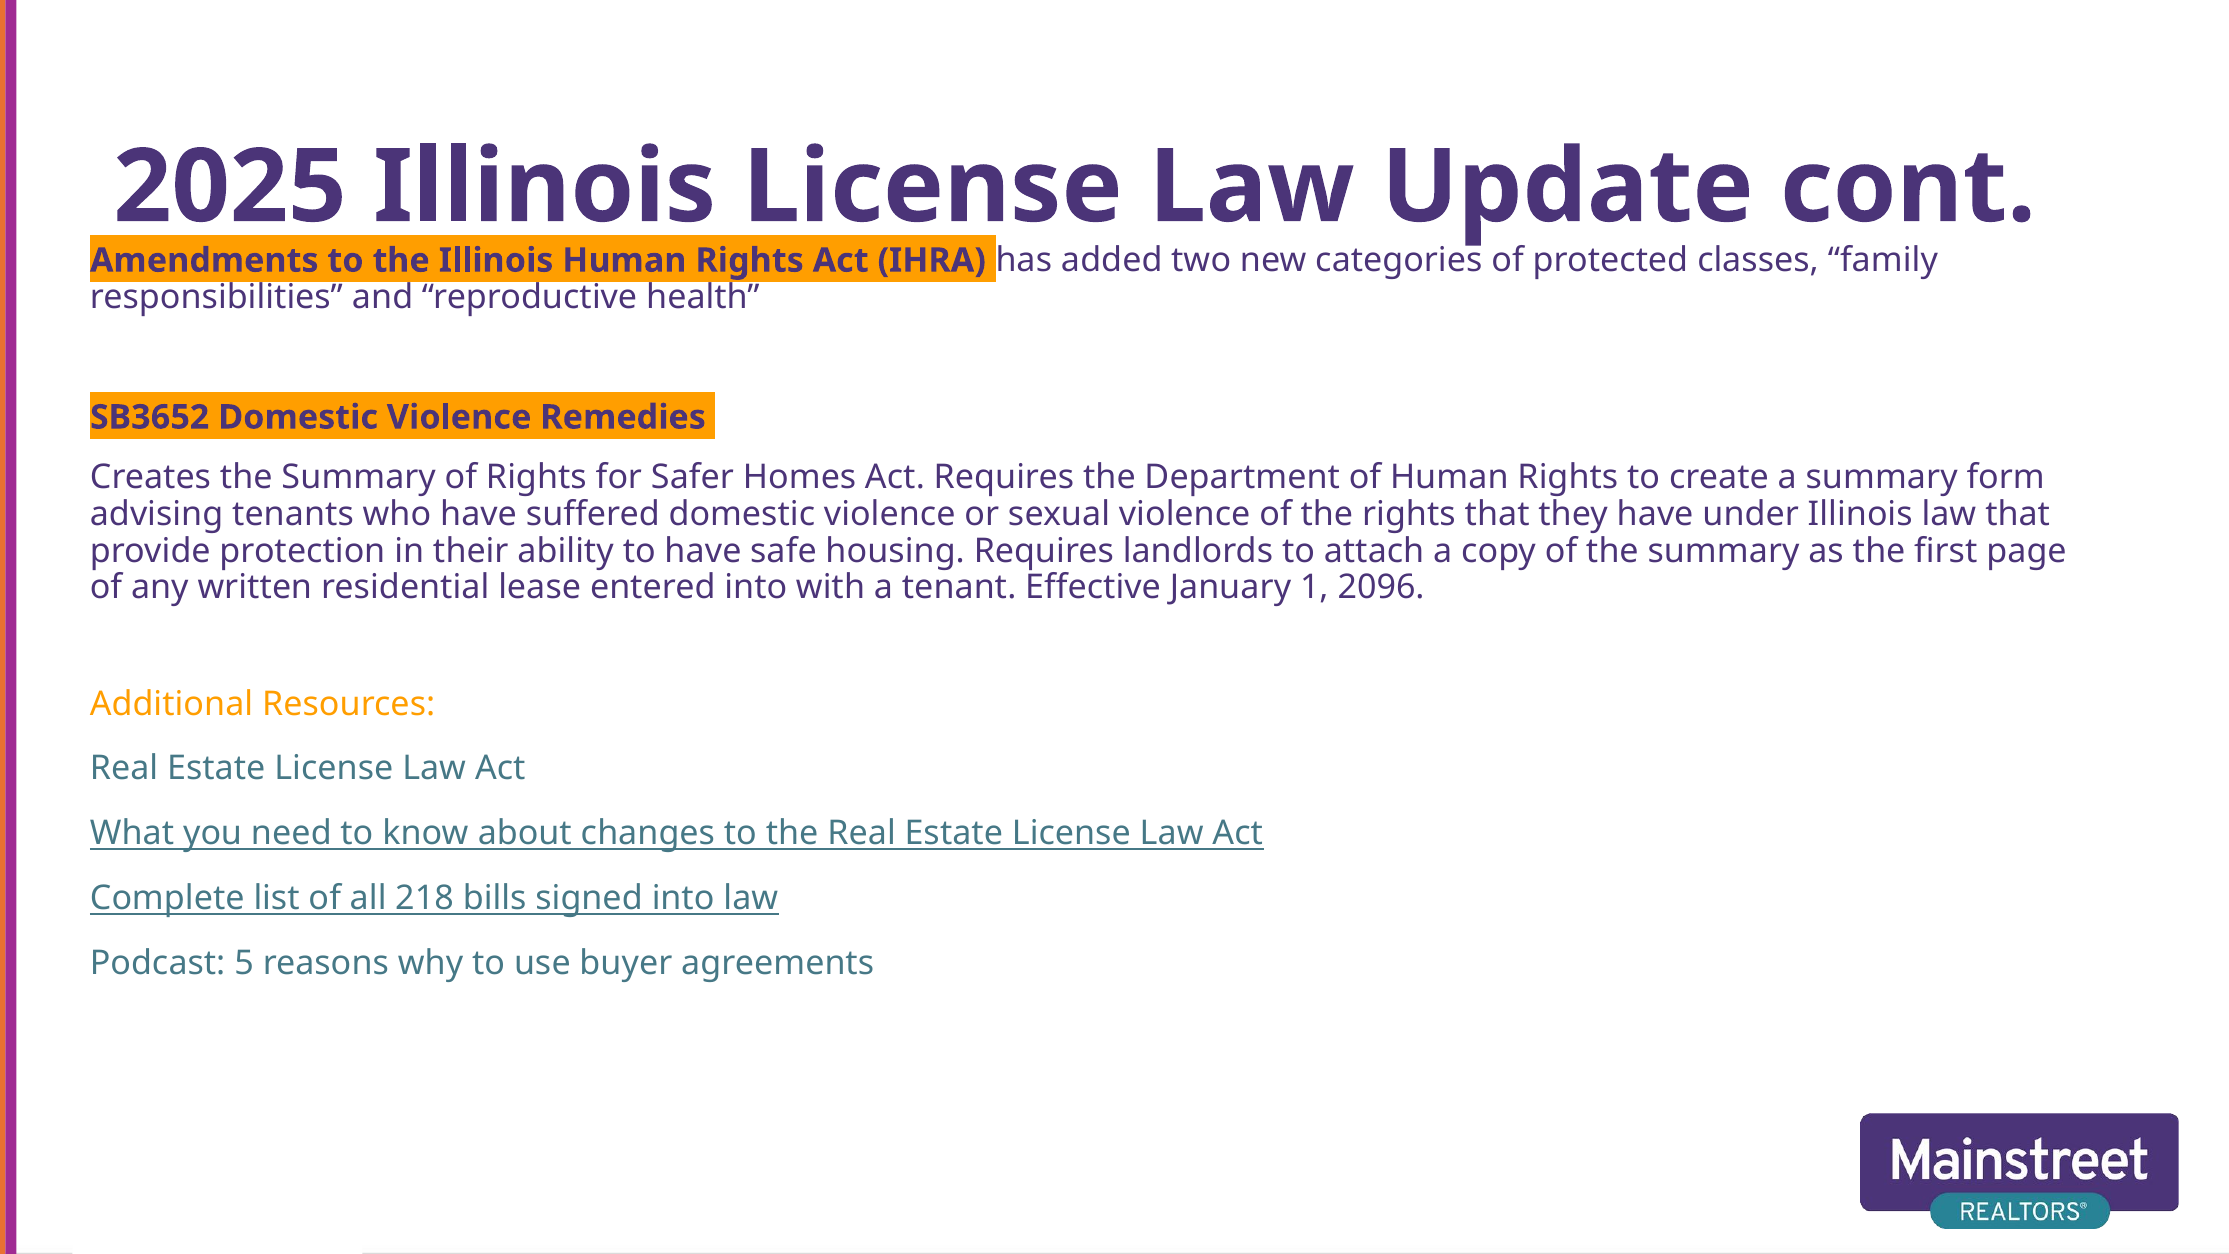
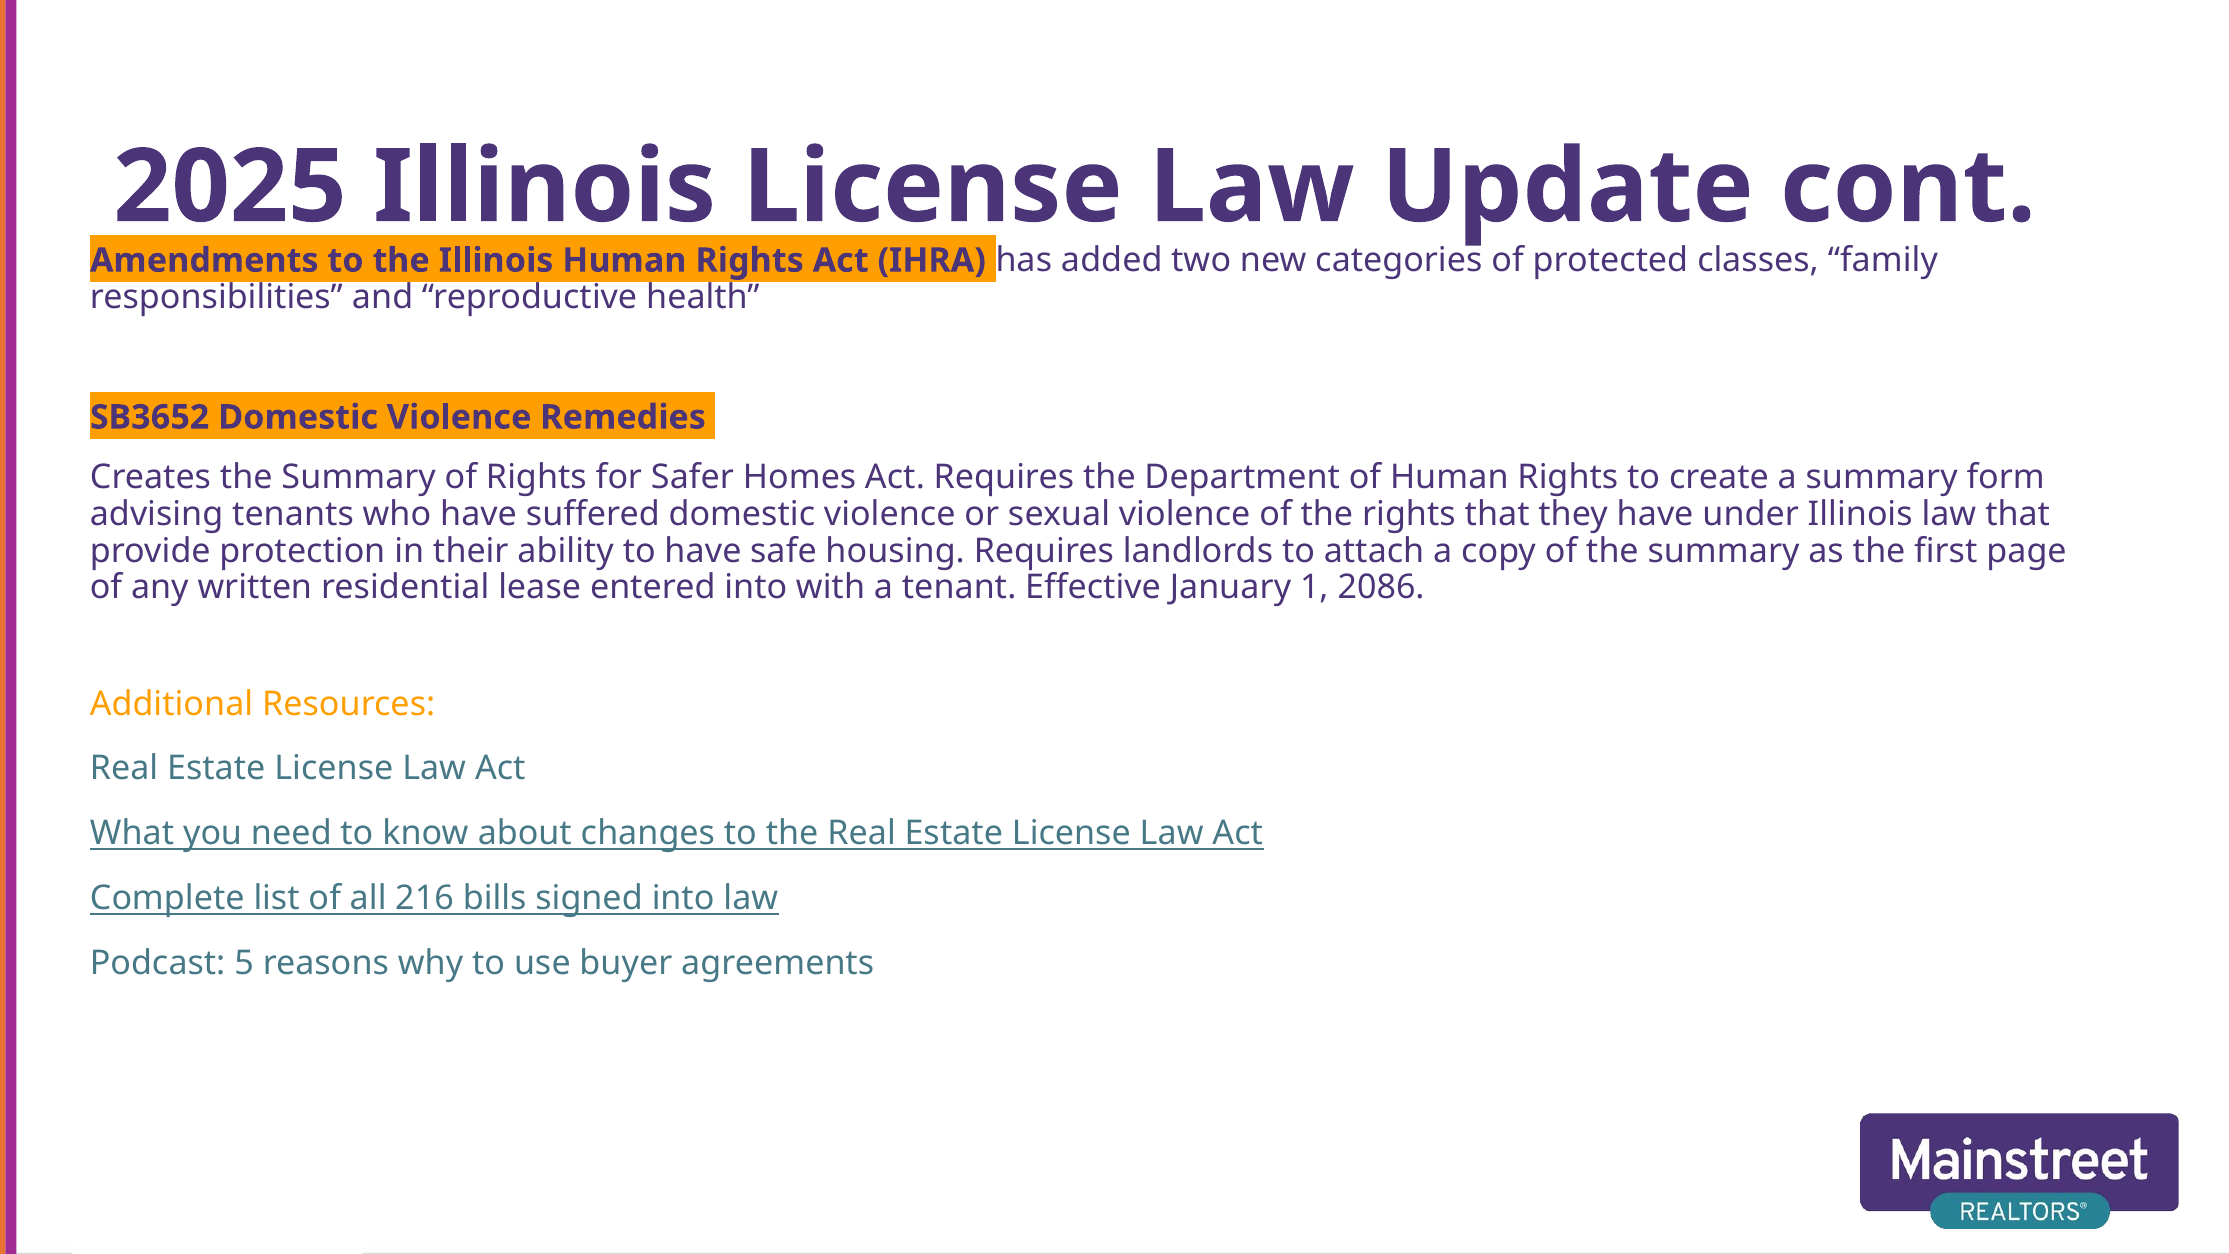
2096: 2096 -> 2086
218: 218 -> 216
